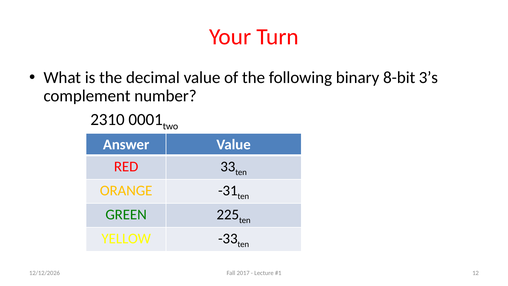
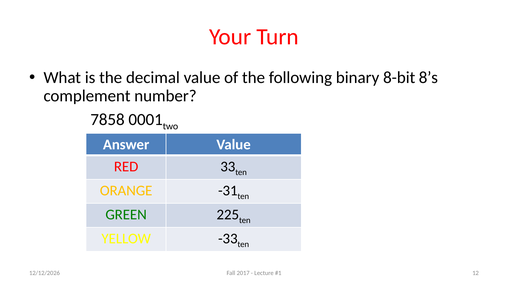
3’s: 3’s -> 8’s
2310: 2310 -> 7858
